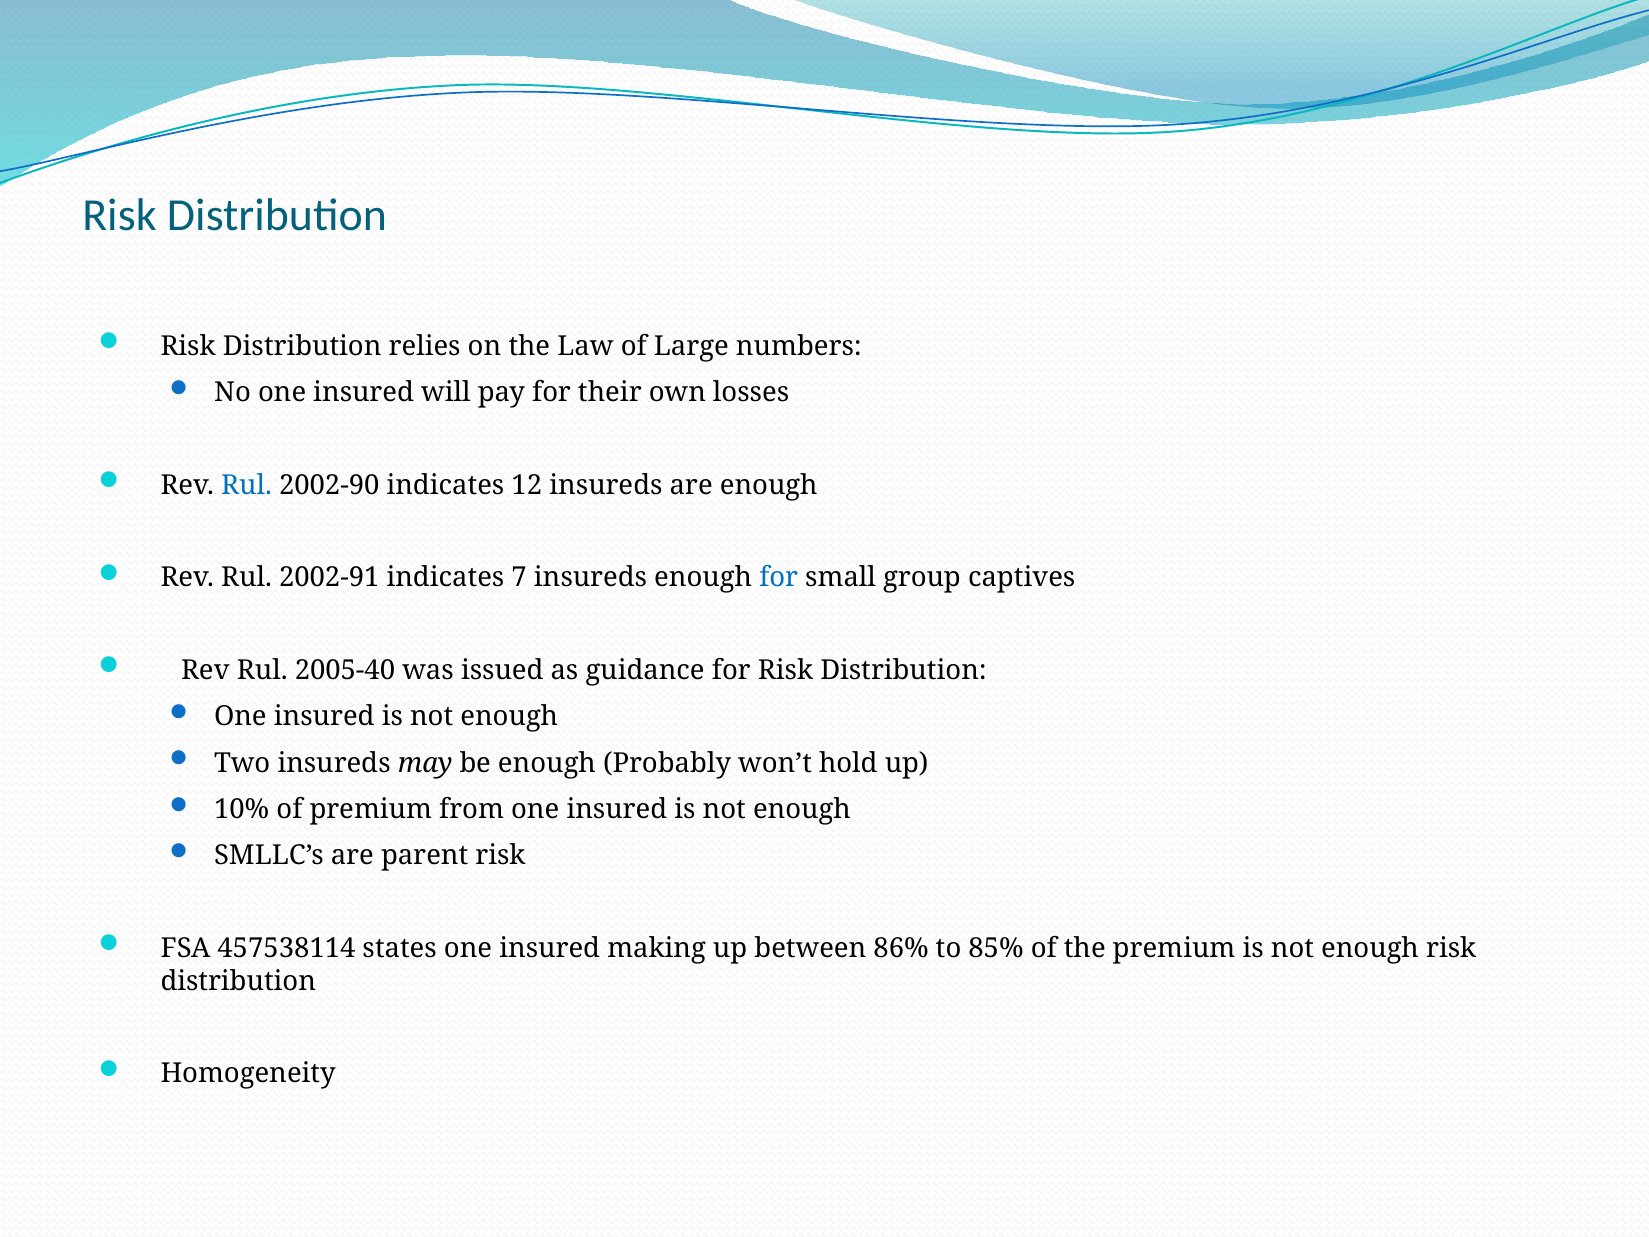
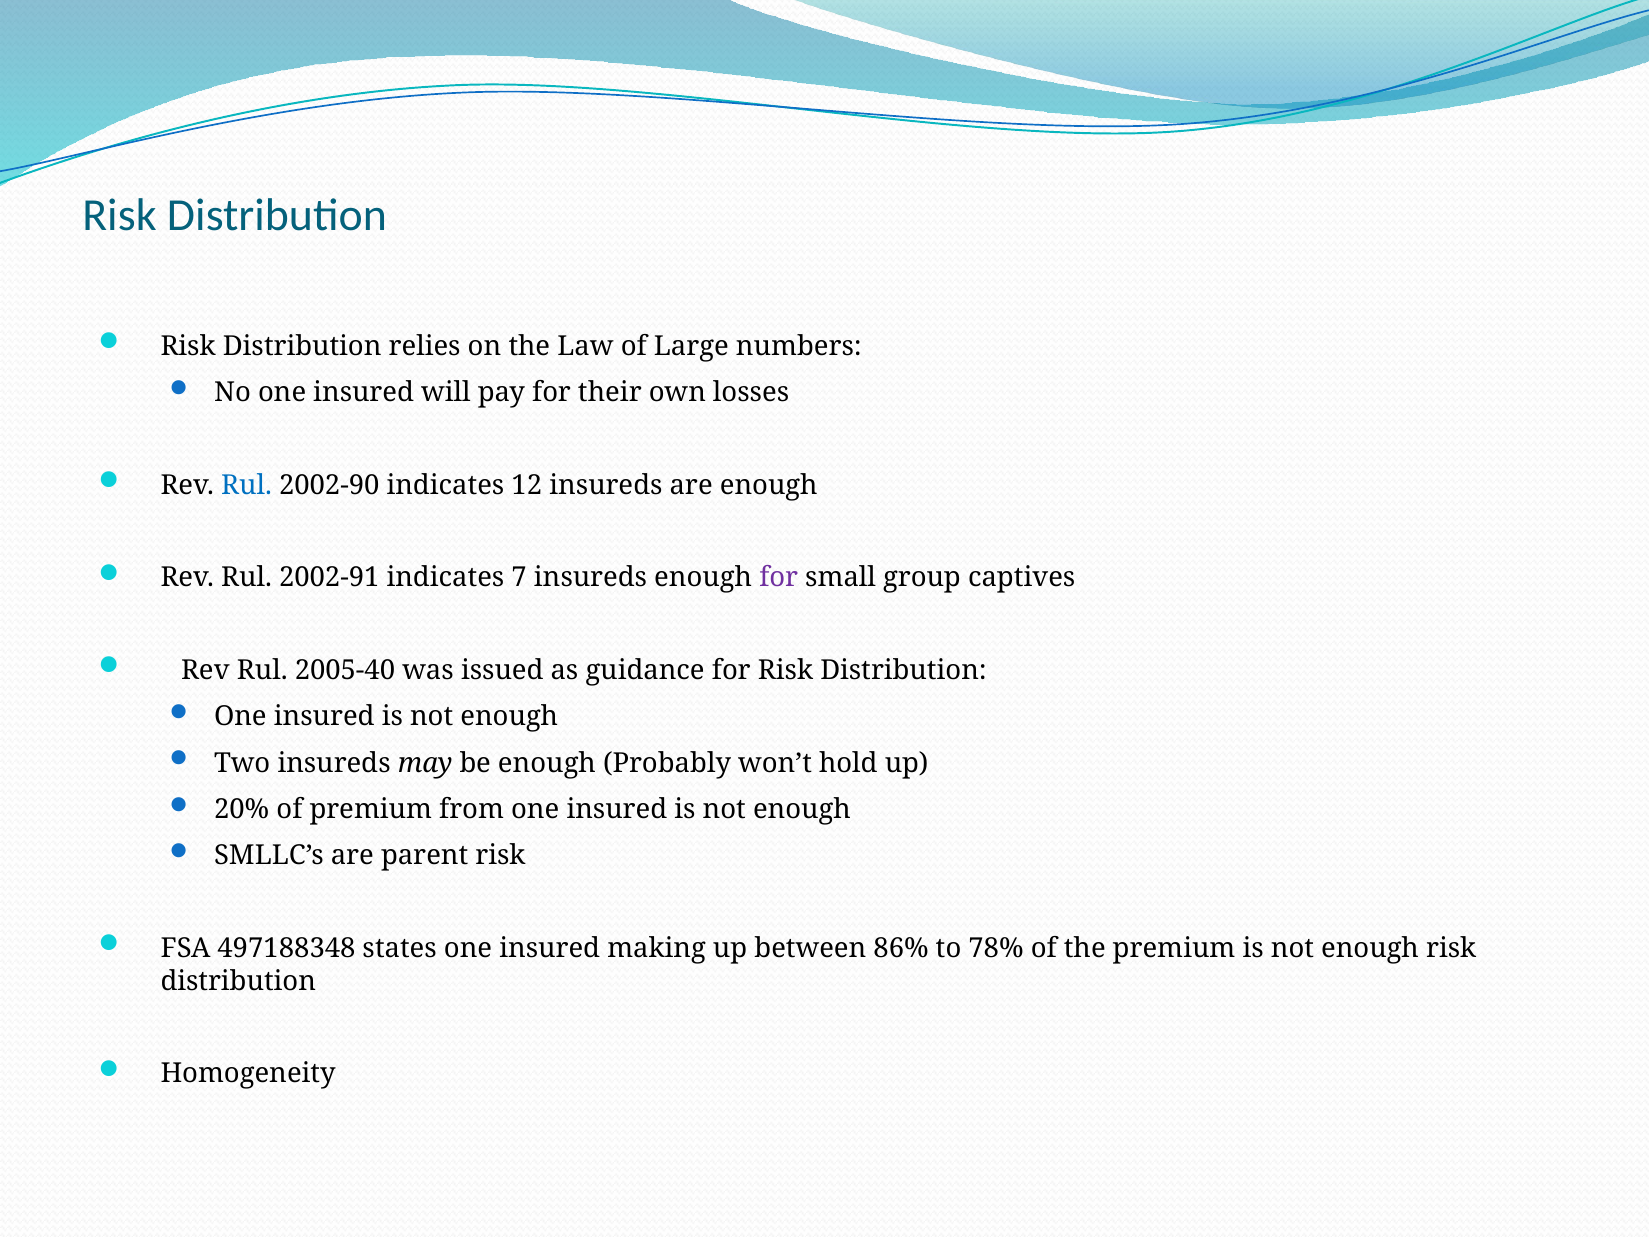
for at (779, 578) colour: blue -> purple
10%: 10% -> 20%
457538114: 457538114 -> 497188348
85%: 85% -> 78%
